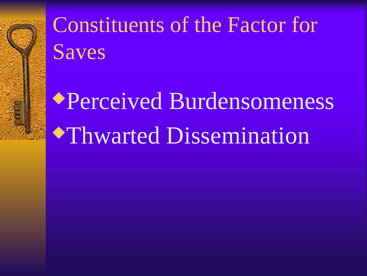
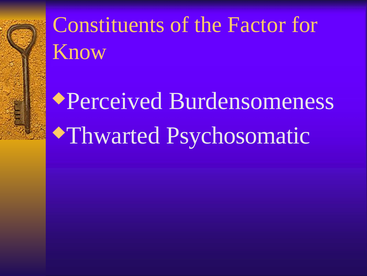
Saves: Saves -> Know
Dissemination: Dissemination -> Psychosomatic
